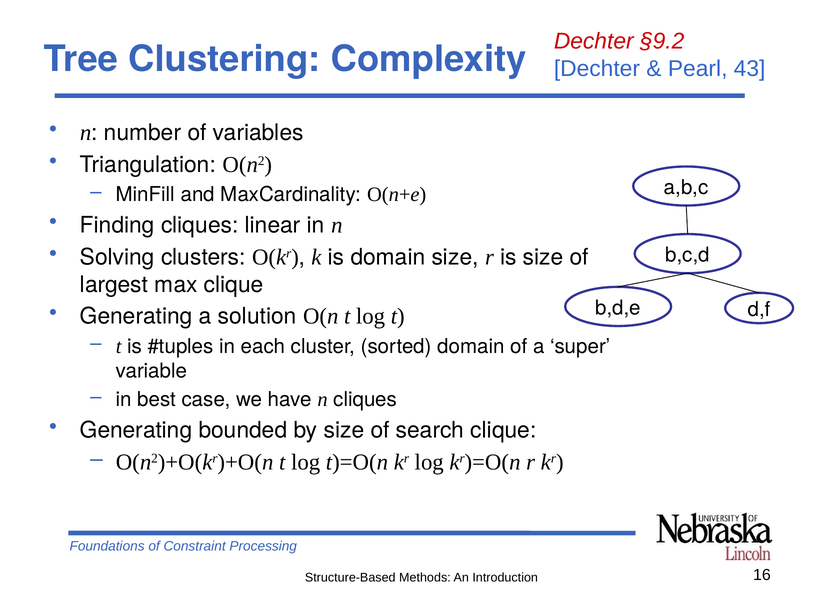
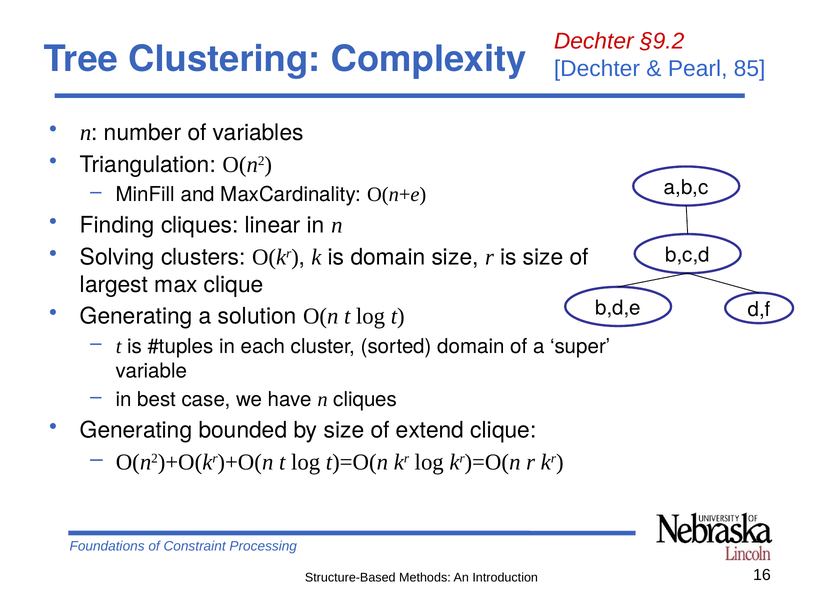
43: 43 -> 85
search: search -> extend
